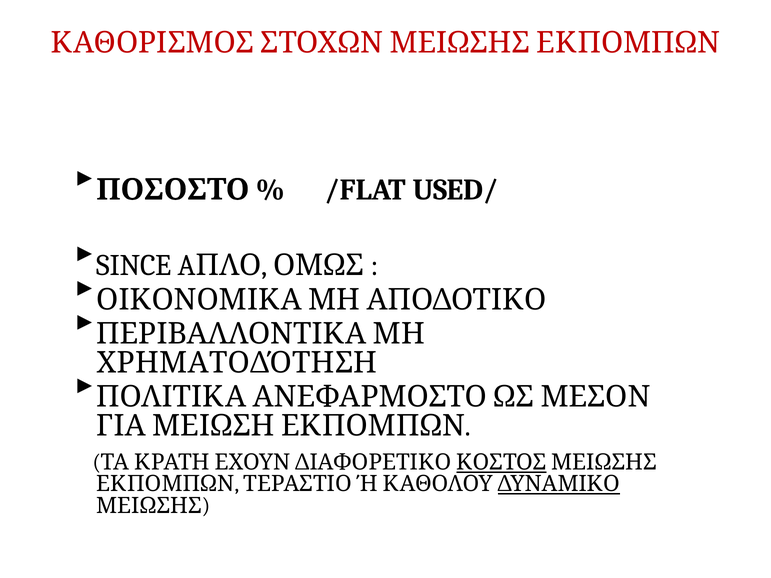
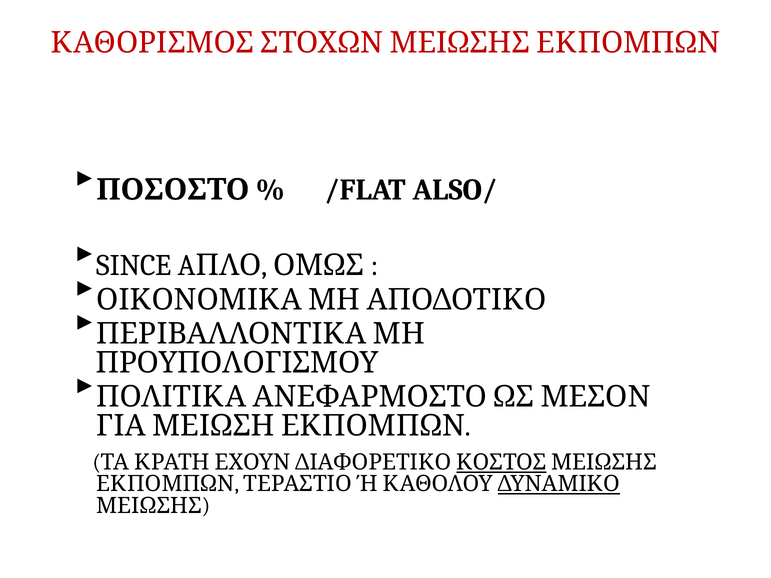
USED/: USED/ -> ALSO/
ΧΡΗΜΑΤΟΔΌΤΗΣΗ: ΧΡΗΜΑΤΟΔΌΤΗΣΗ -> ΠΡΟΥΠΟΛΟΓΙΣΜΟΥ
